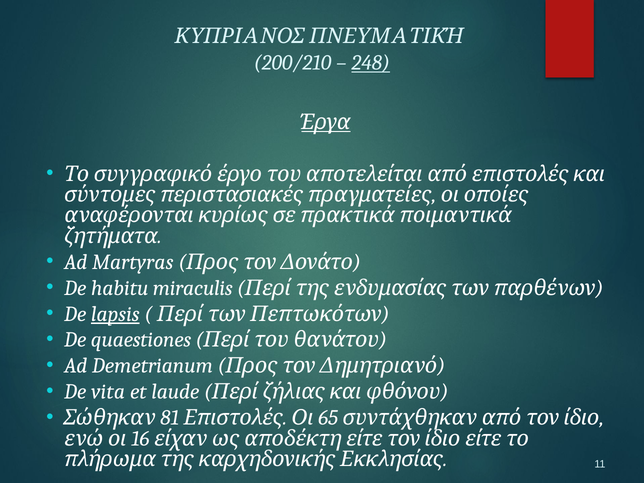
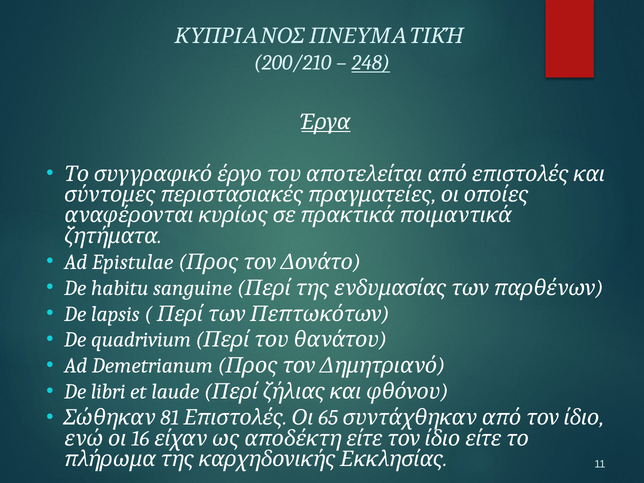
Martyras: Martyras -> Epistulae
miraculis: miraculis -> sanguine
lapsis underline: present -> none
quaestiones: quaestiones -> quadrivium
vita: vita -> libri
